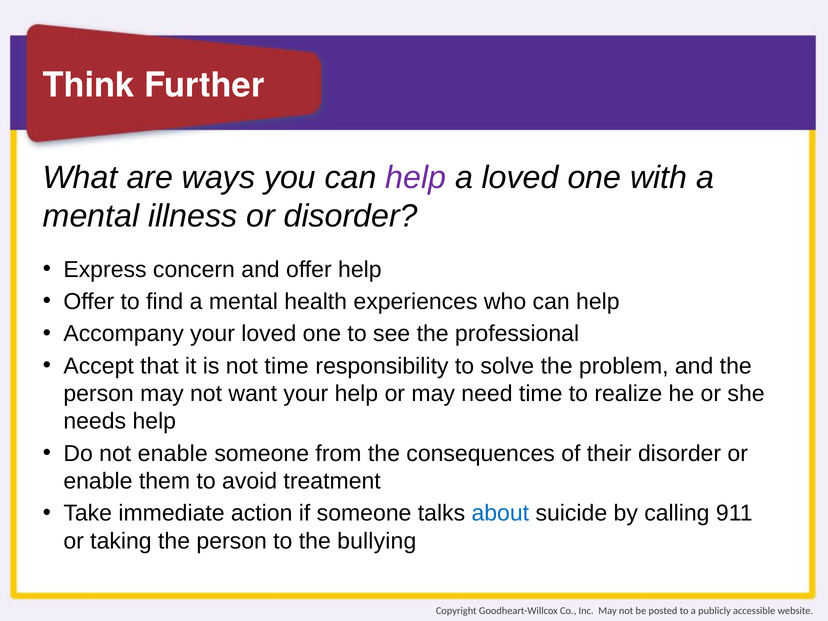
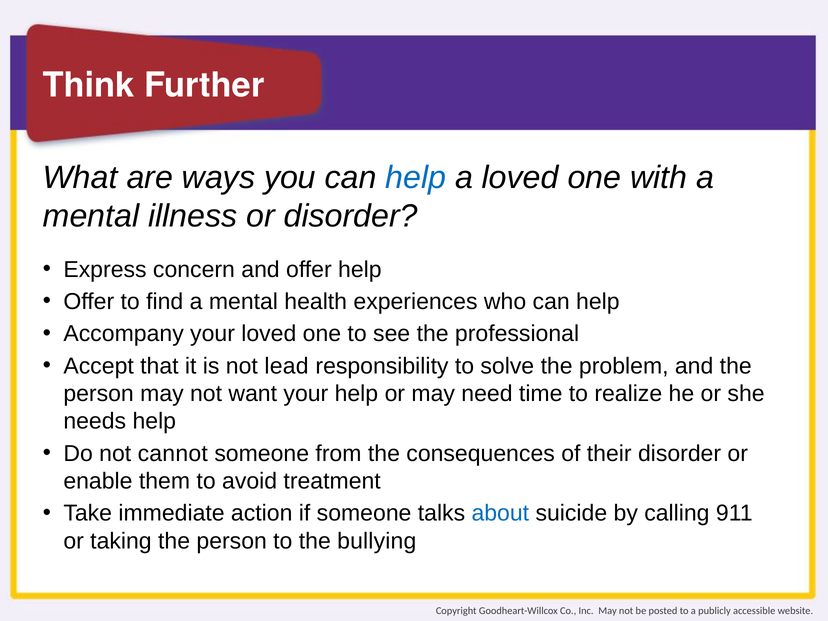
help at (416, 178) colour: purple -> blue
not time: time -> lead
not enable: enable -> cannot
